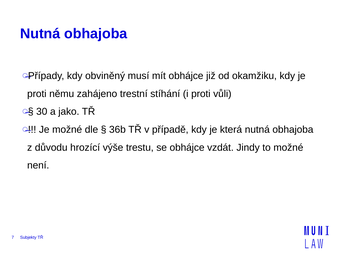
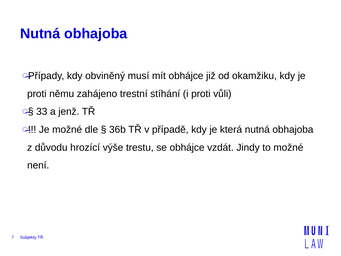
30: 30 -> 33
jako: jako -> jenž
